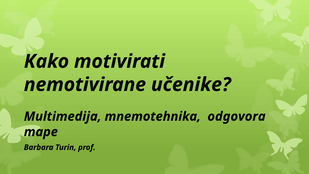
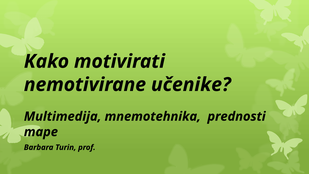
odgovora: odgovora -> prednosti
